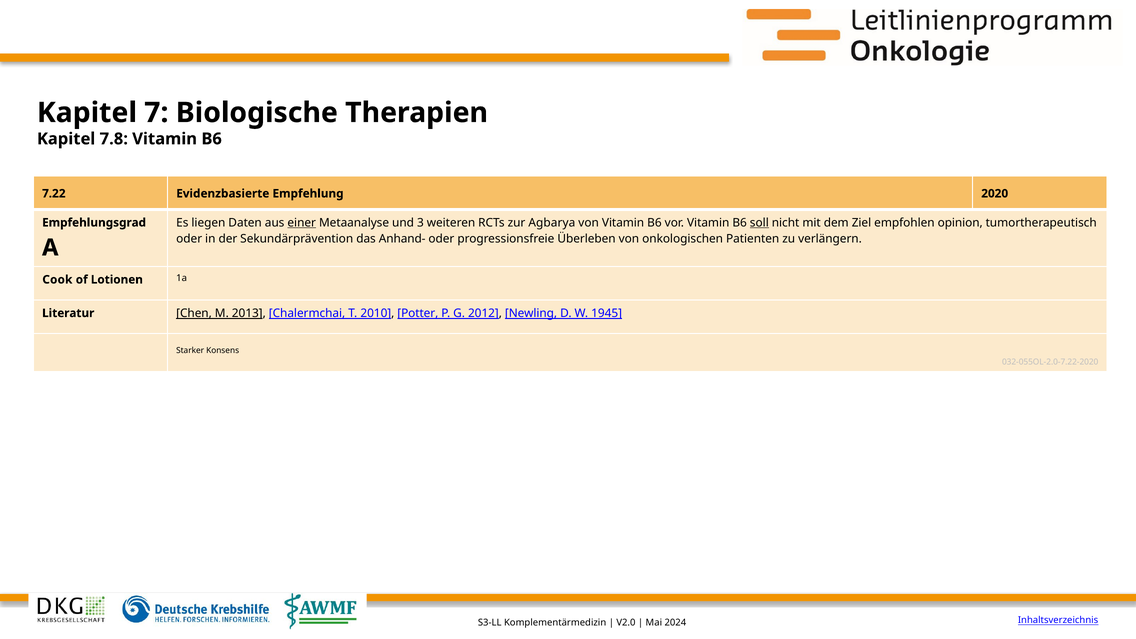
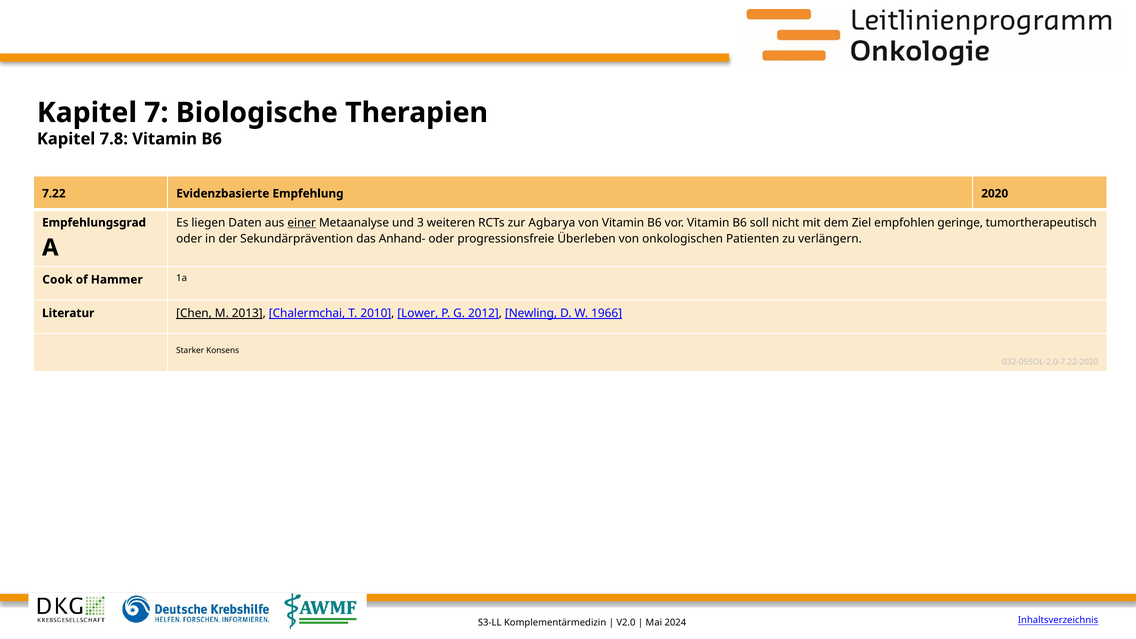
soll underline: present -> none
opinion: opinion -> geringe
Lotionen: Lotionen -> Hammer
Potter: Potter -> Lower
1945: 1945 -> 1966
